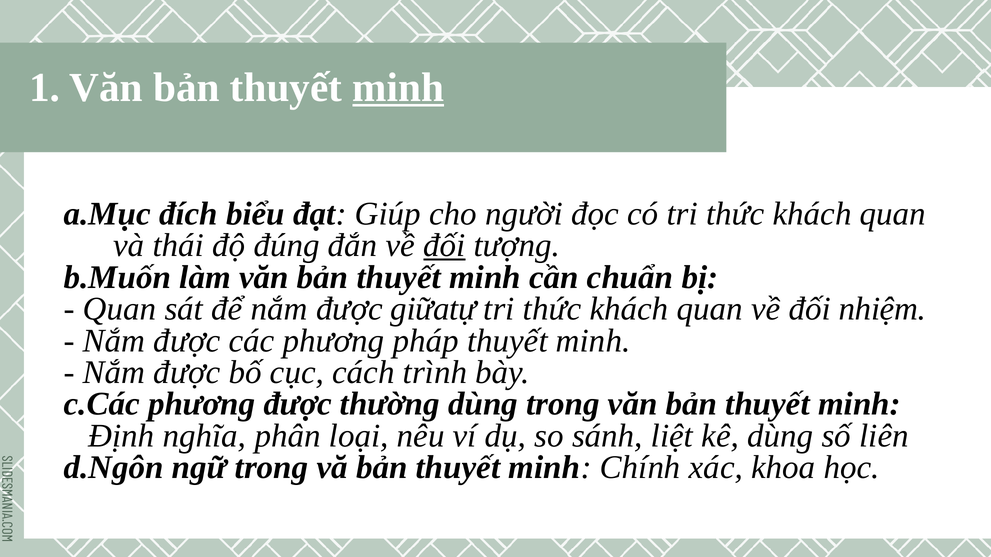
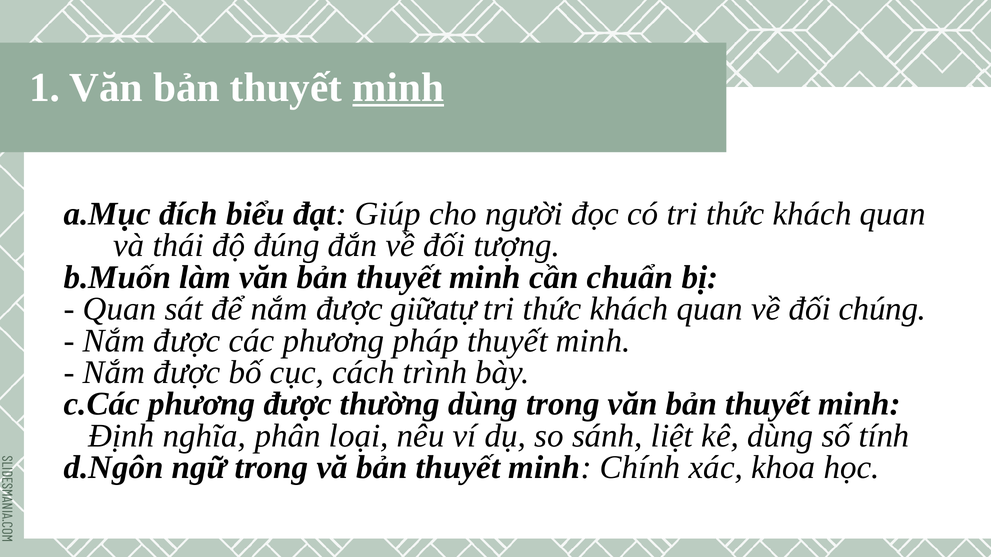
đối at (444, 246) underline: present -> none
nhiệm: nhiệm -> chúng
liên: liên -> tính
